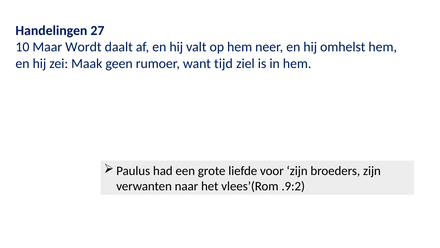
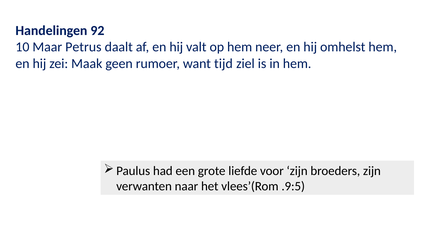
27: 27 -> 92
Wordt: Wordt -> Petrus
.9:2: .9:2 -> .9:5
